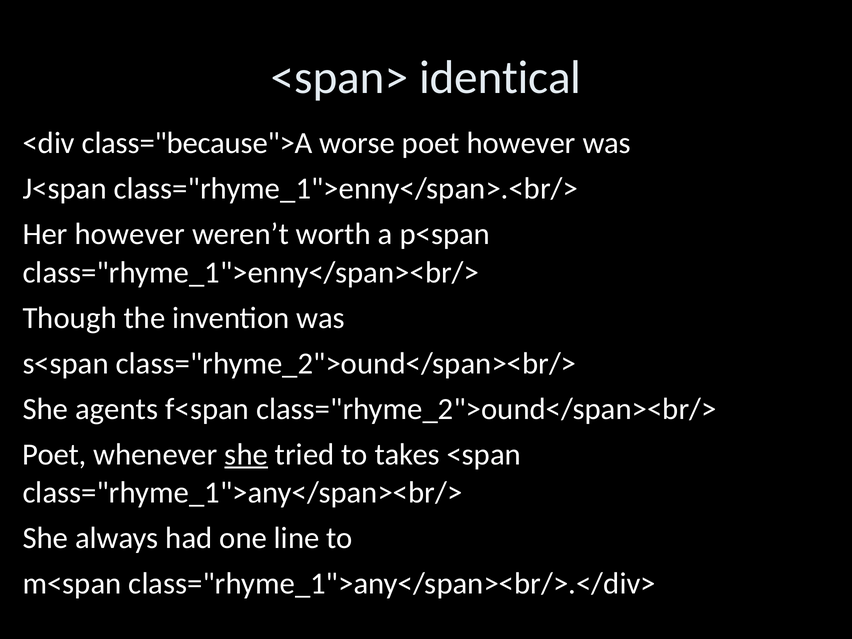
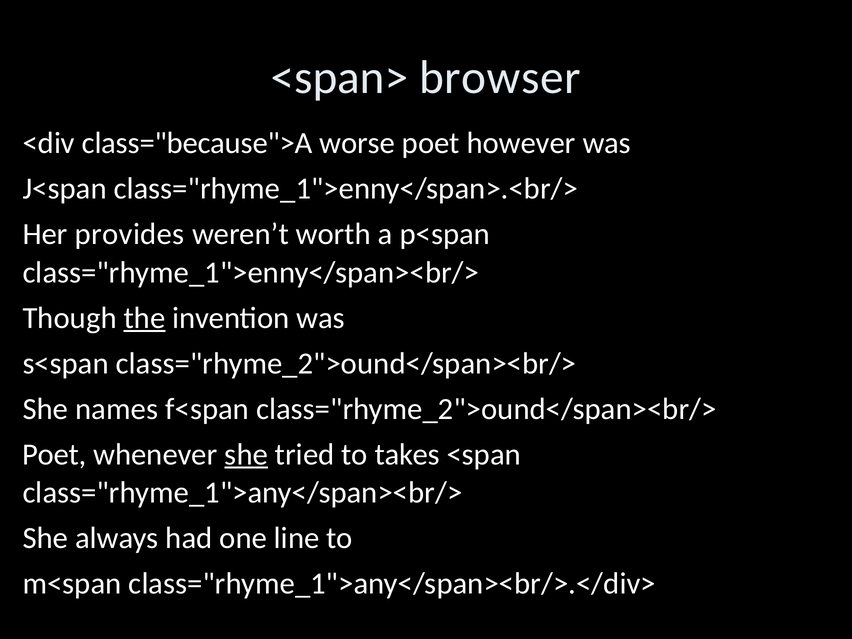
identical: identical -> browser
Her however: however -> provides
the underline: none -> present
agents: agents -> names
